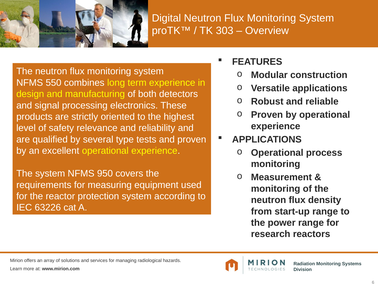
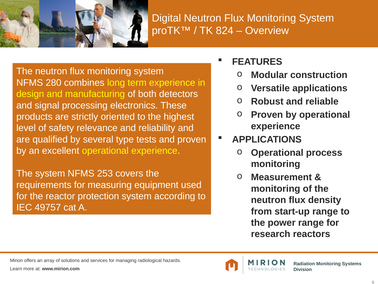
303: 303 -> 824
550: 550 -> 280
950: 950 -> 253
63226: 63226 -> 49757
